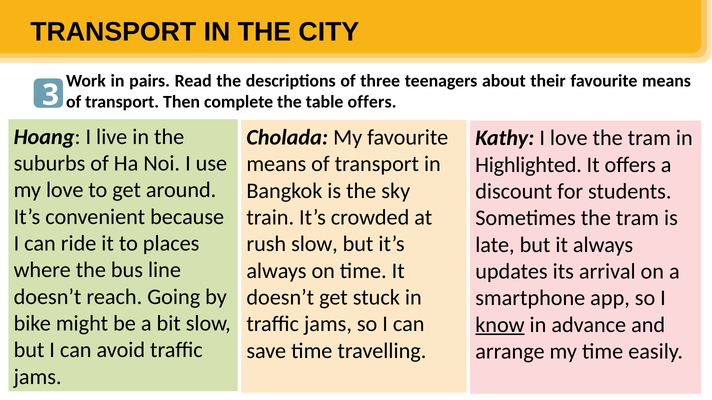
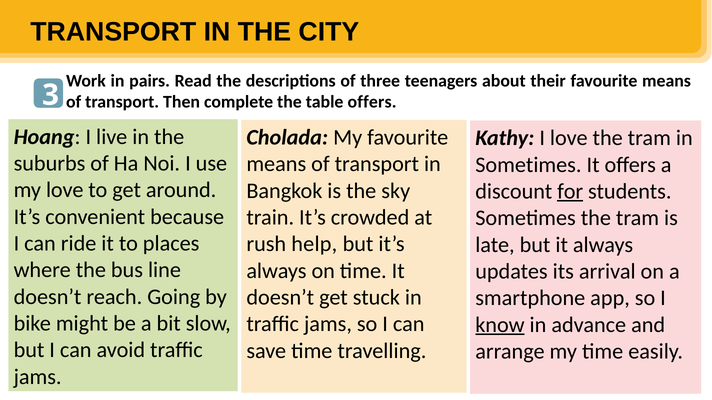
Highlighted at (529, 165): Highlighted -> Sometimes
for underline: none -> present
rush slow: slow -> help
